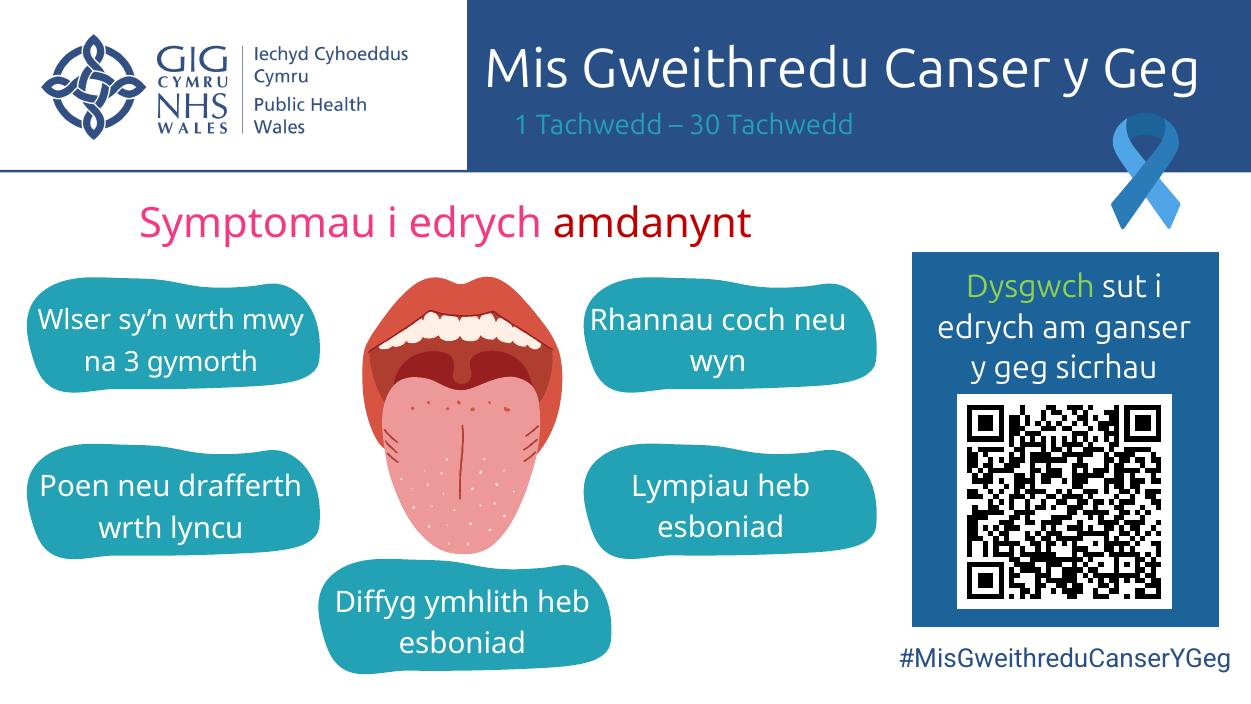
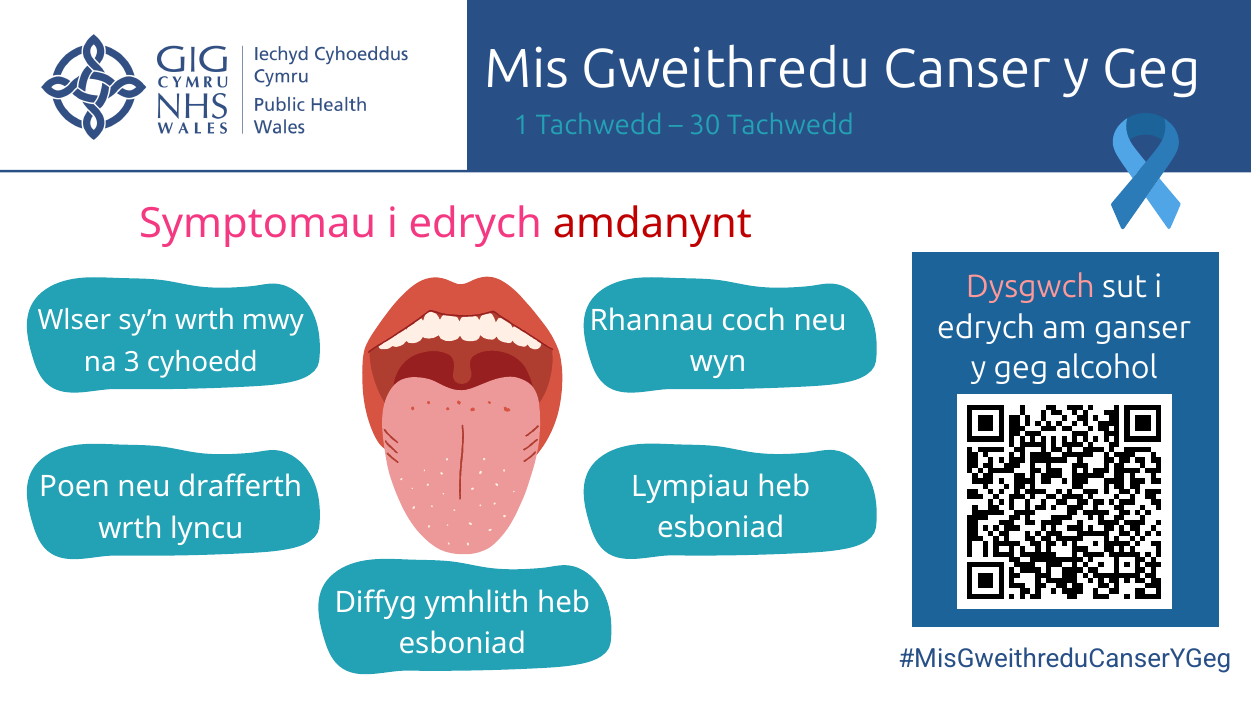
Dysgwch colour: light green -> pink
sicrhau: sicrhau -> alcohol
gymorth: gymorth -> cyhoedd
